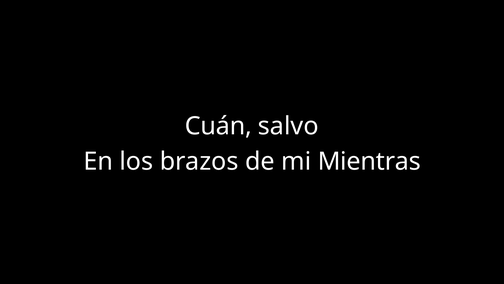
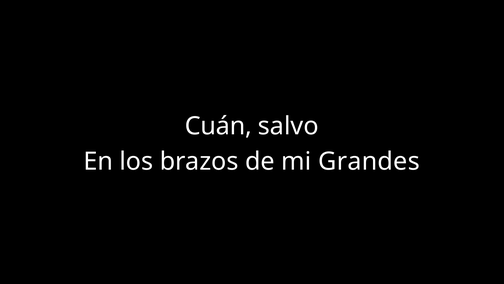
Mientras: Mientras -> Grandes
